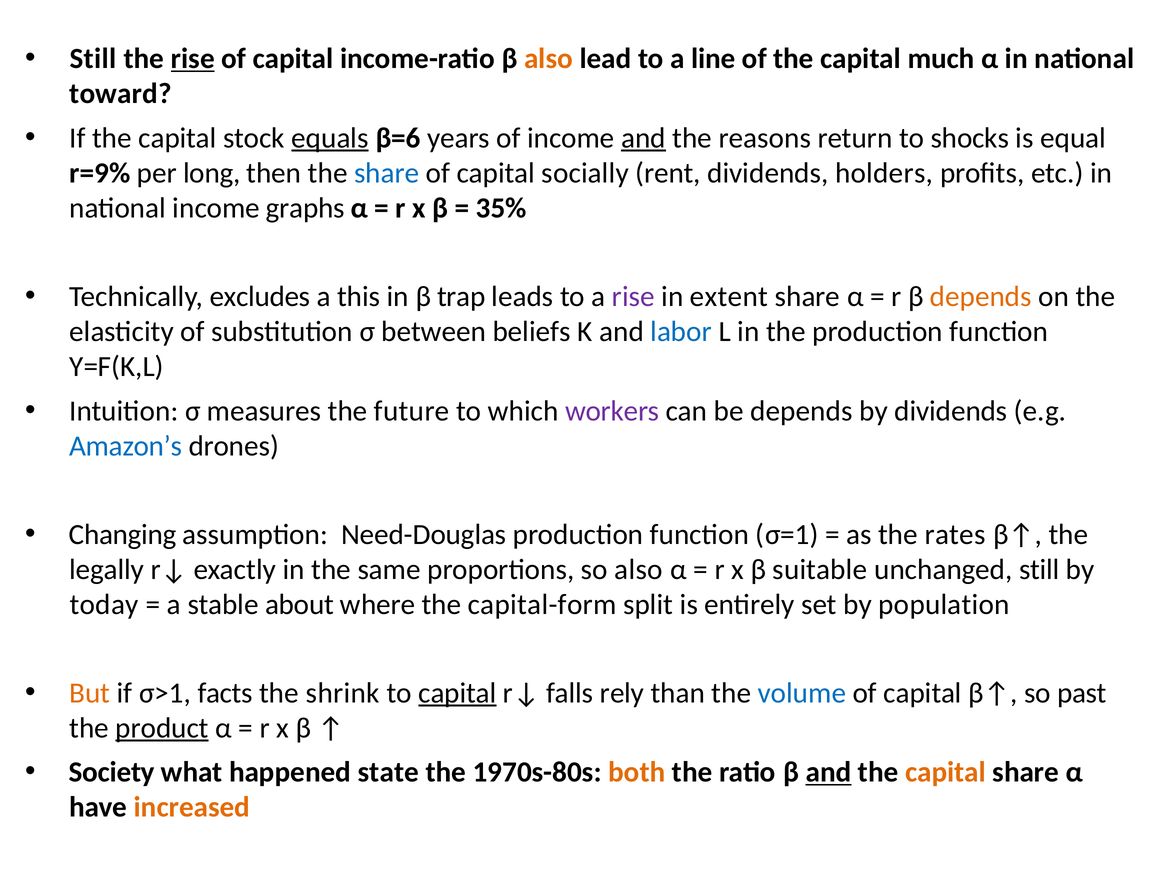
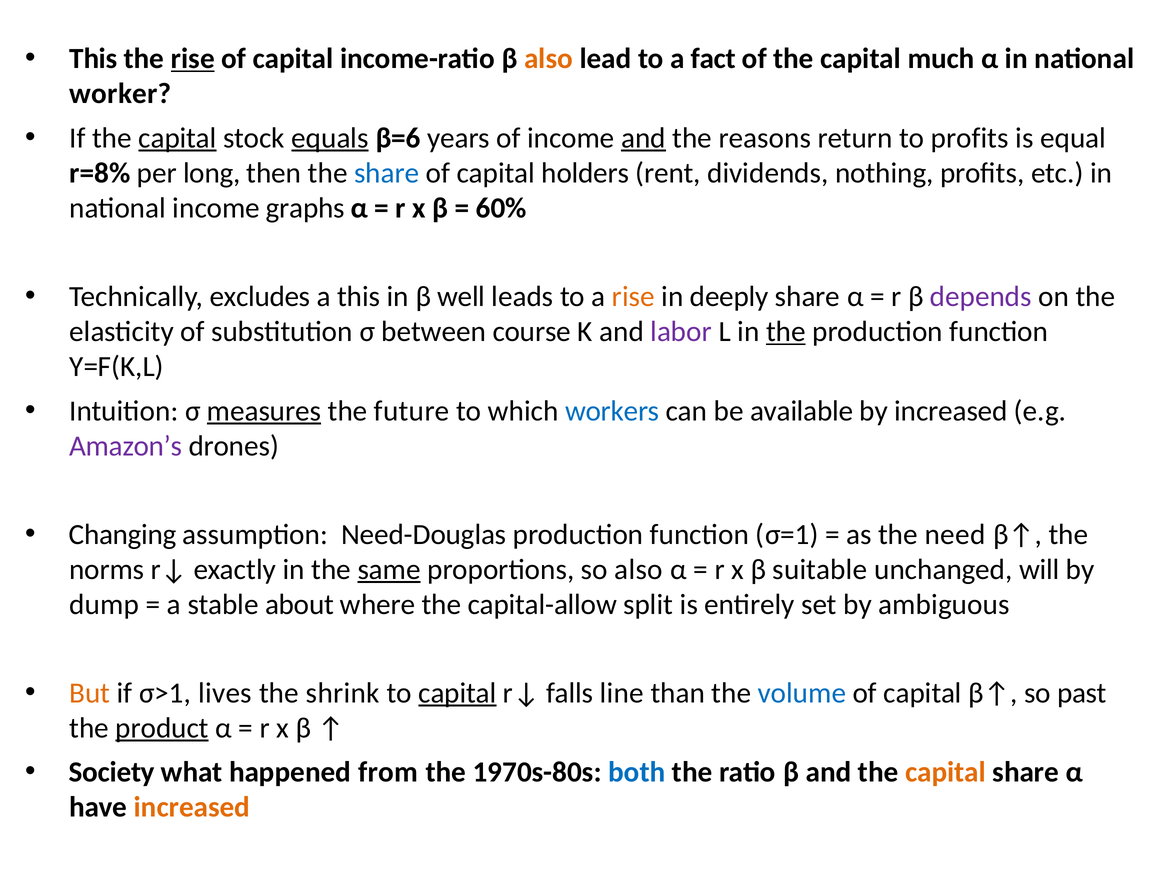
Still at (93, 59): Still -> This
line: line -> fact
toward: toward -> worker
capital at (177, 138) underline: none -> present
to shocks: shocks -> profits
r=9%: r=9% -> r=8%
socially: socially -> holders
holders: holders -> nothing
35%: 35% -> 60%
trap: trap -> well
rise at (633, 297) colour: purple -> orange
extent: extent -> deeply
depends at (981, 297) colour: orange -> purple
beliefs: beliefs -> course
labor colour: blue -> purple
the at (786, 332) underline: none -> present
measures underline: none -> present
workers colour: purple -> blue
be depends: depends -> available
by dividends: dividends -> increased
Amazon’s colour: blue -> purple
rates: rates -> need
legally: legally -> norms
same underline: none -> present
unchanged still: still -> will
today: today -> dump
capital-form: capital-form -> capital-allow
population: population -> ambiguous
facts: facts -> lives
rely: rely -> line
state: state -> from
both colour: orange -> blue
and at (828, 772) underline: present -> none
